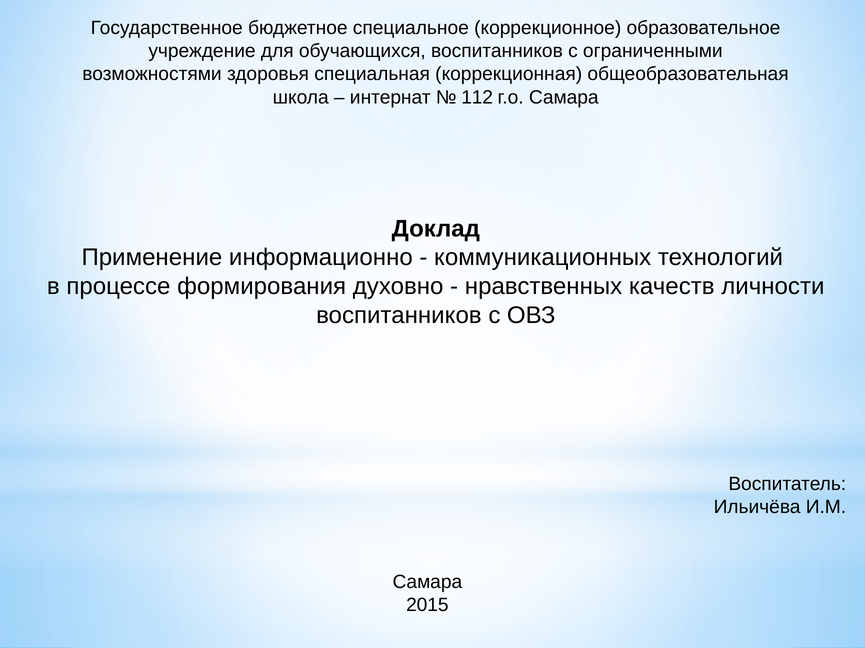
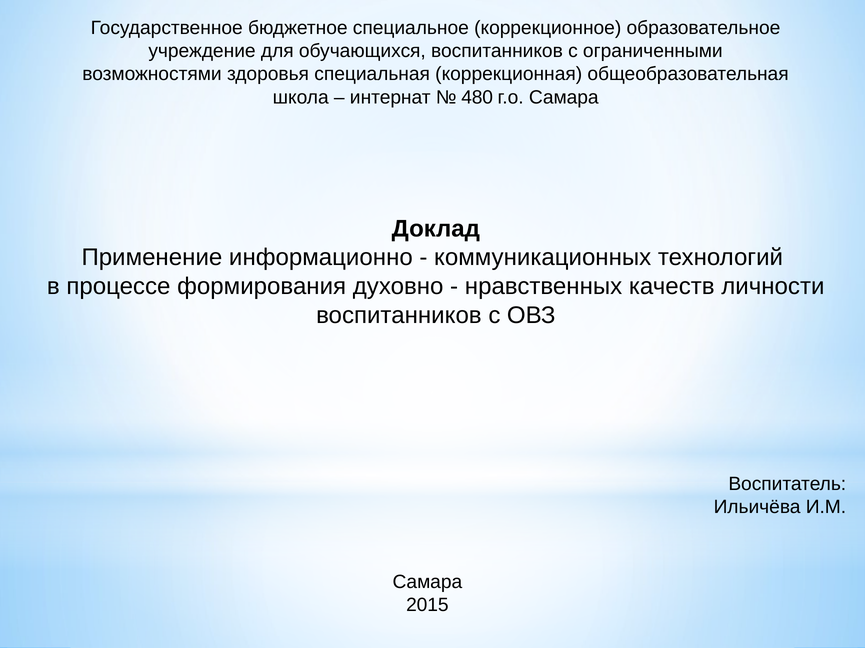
112: 112 -> 480
